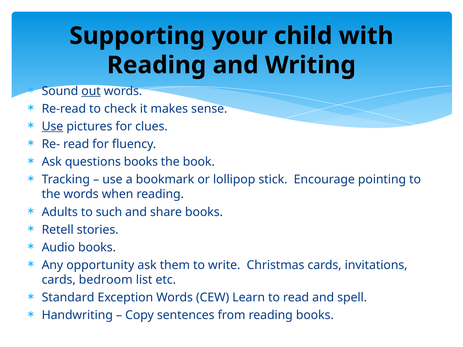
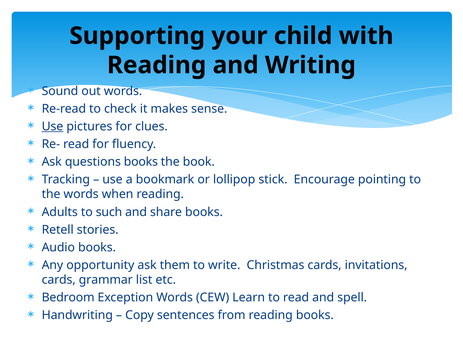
out underline: present -> none
bedroom: bedroom -> grammar
Standard: Standard -> Bedroom
